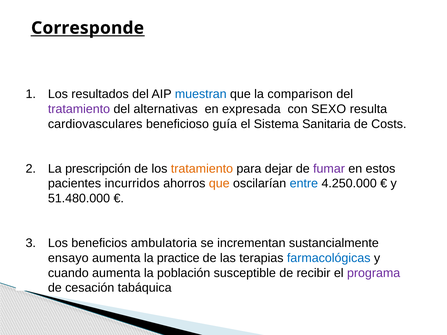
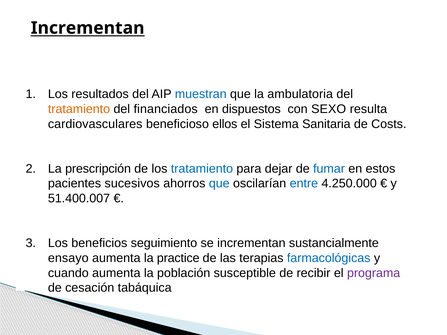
Corresponde at (88, 28): Corresponde -> Incrementan
comparison: comparison -> ambulatoria
tratamiento at (79, 109) colour: purple -> orange
alternativas: alternativas -> financiados
expresada: expresada -> dispuestos
guía: guía -> ellos
tratamiento at (202, 169) colour: orange -> blue
fumar colour: purple -> blue
incurridos: incurridos -> sucesivos
que at (219, 184) colour: orange -> blue
51.480.000: 51.480.000 -> 51.400.007
ambulatoria: ambulatoria -> seguimiento
